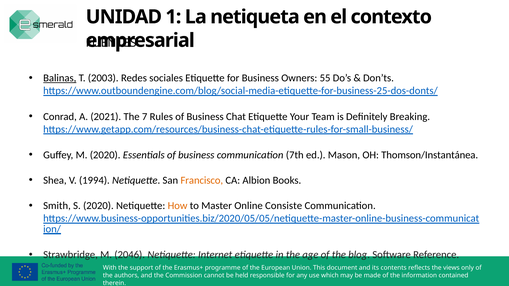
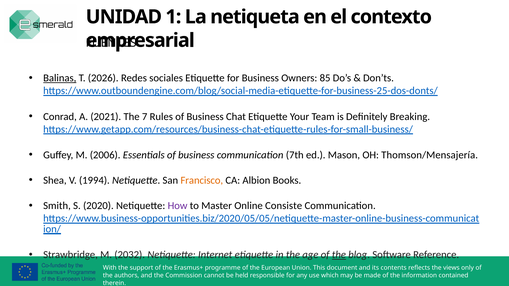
2003: 2003 -> 2026
55: 55 -> 85
M 2020: 2020 -> 2006
Thomson/Instantánea: Thomson/Instantánea -> Thomson/Mensajería
How colour: orange -> purple
2046: 2046 -> 2032
the at (339, 255) underline: none -> present
